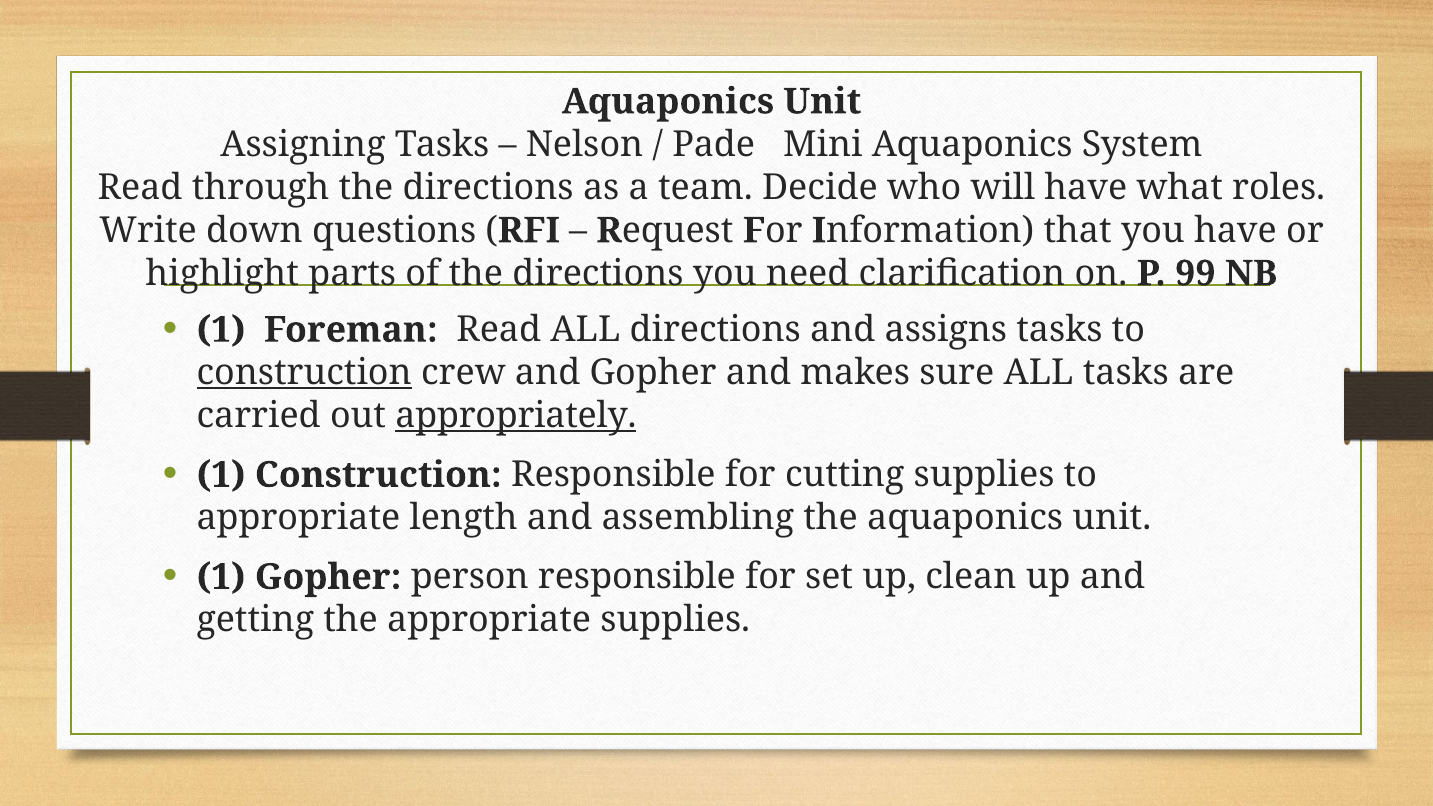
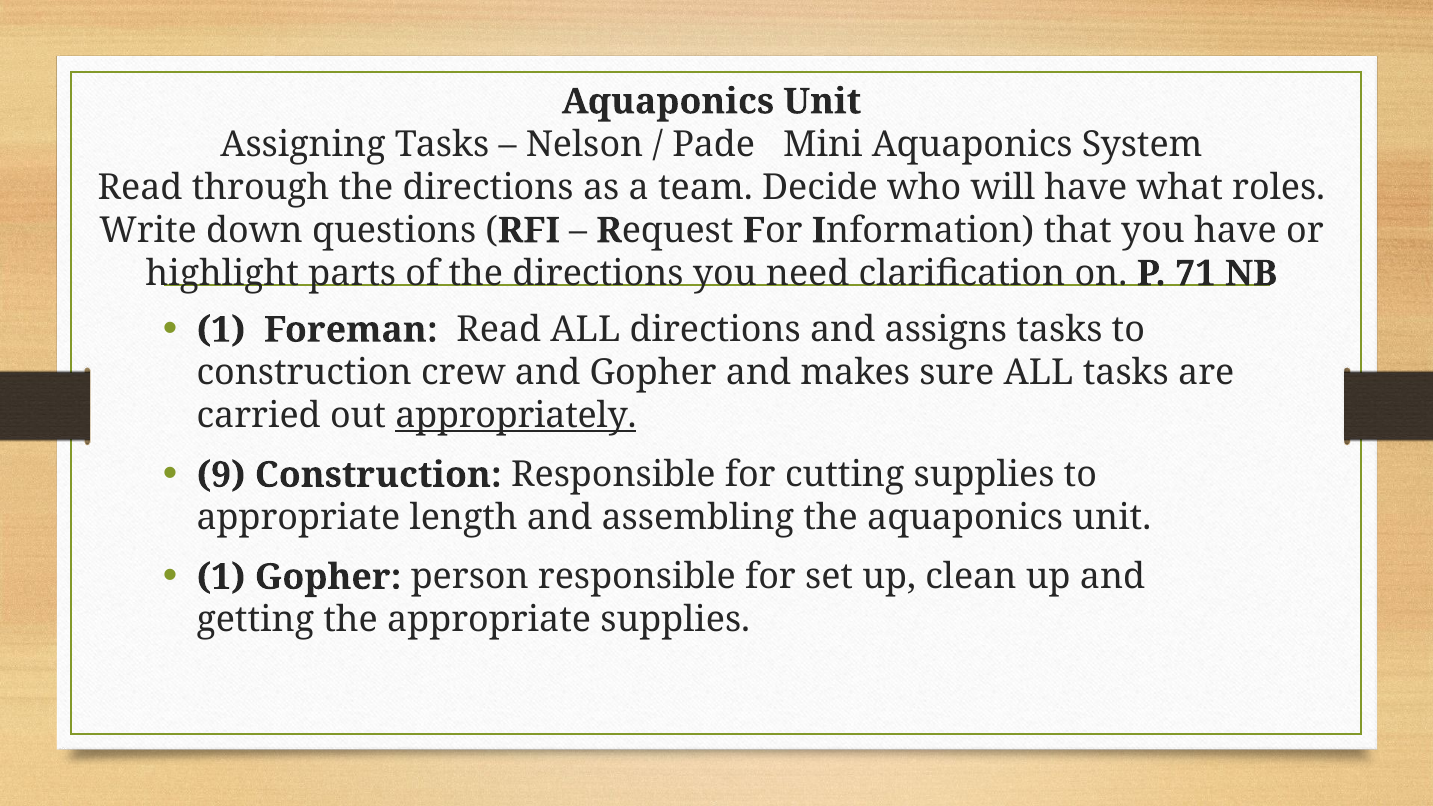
99: 99 -> 71
construction at (304, 373) underline: present -> none
1 at (221, 475): 1 -> 9
